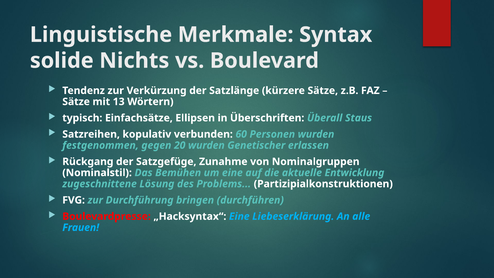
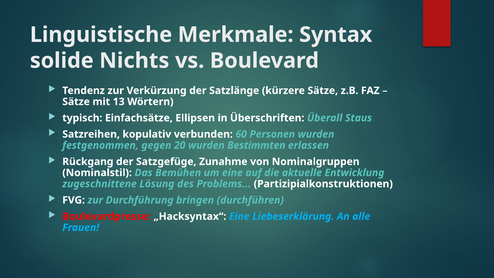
Genetischer: Genetischer -> Bestimmten
